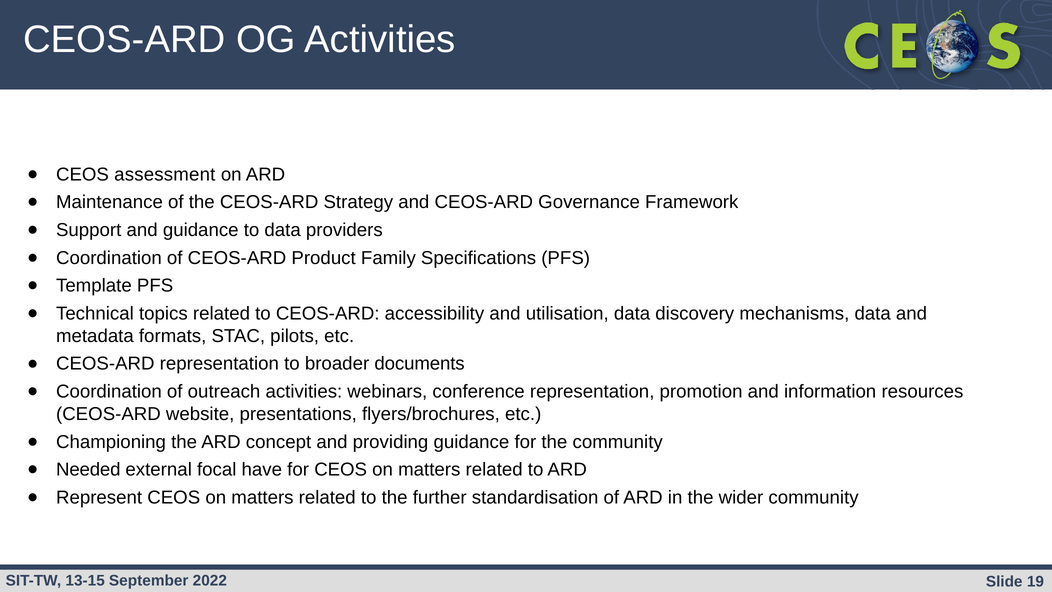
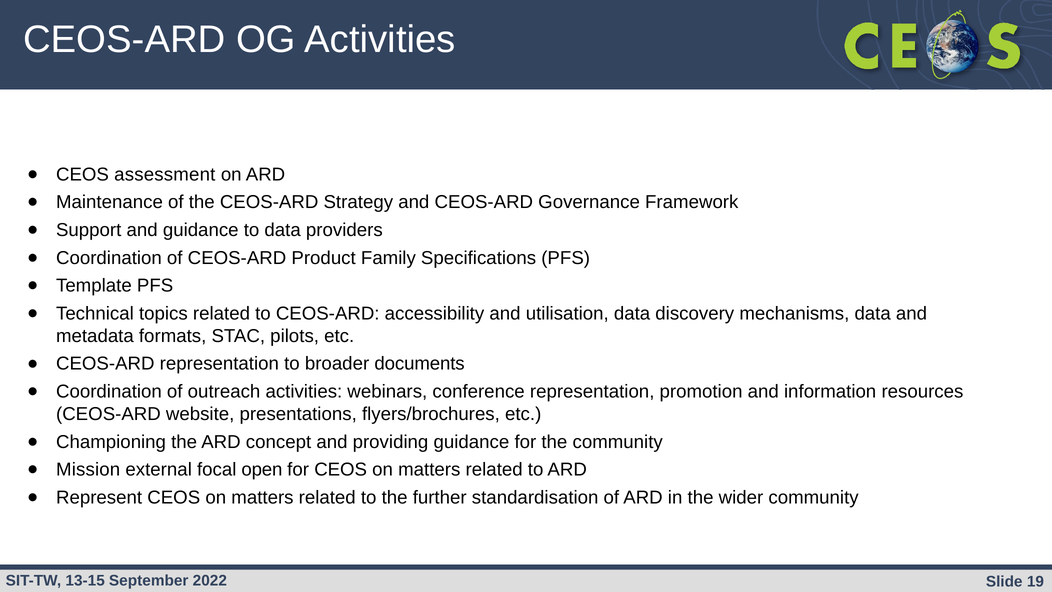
Needed: Needed -> Mission
have: have -> open
